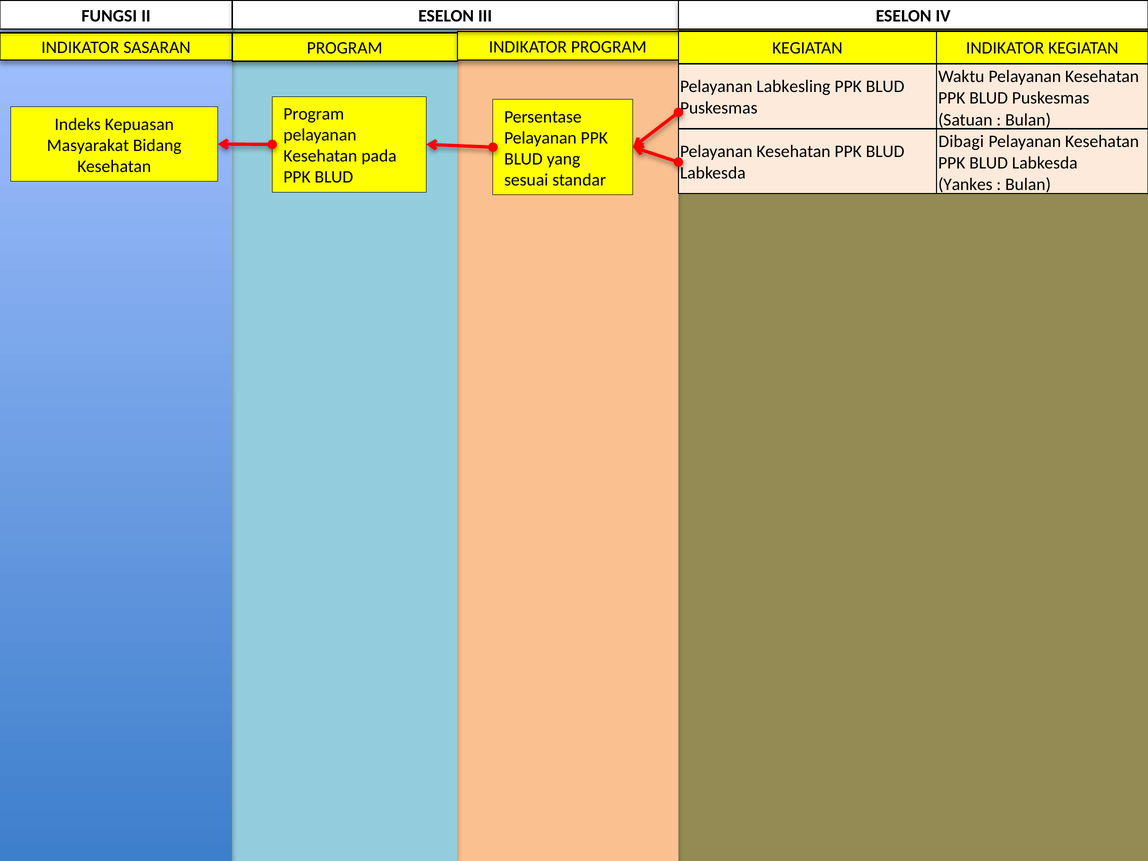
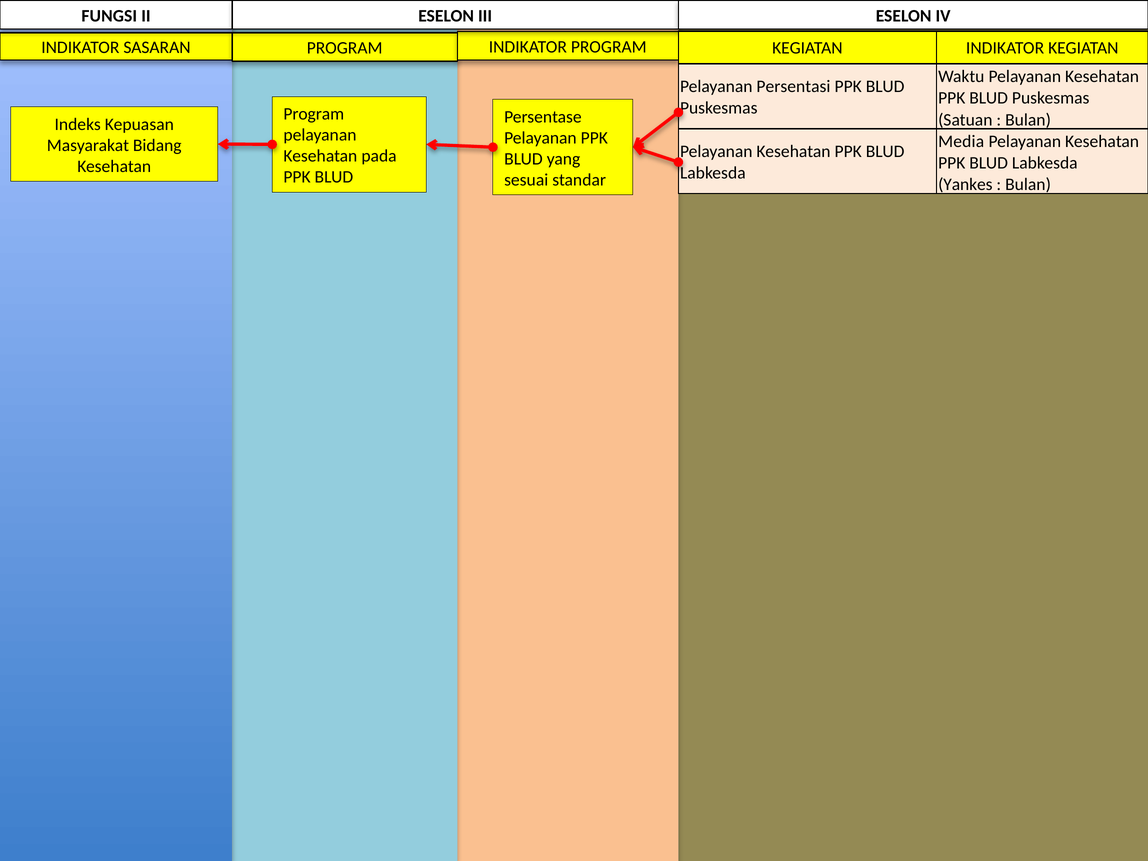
Labkesling: Labkesling -> Persentasi
Dibagi: Dibagi -> Media
